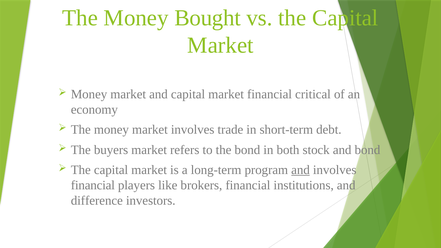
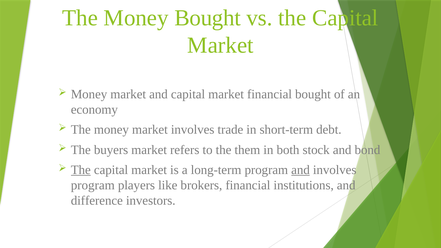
financial critical: critical -> bought
the bond: bond -> them
The at (81, 170) underline: none -> present
financial at (93, 185): financial -> program
